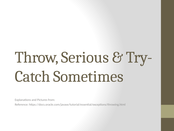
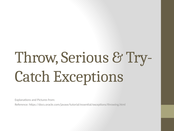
Sometimes: Sometimes -> Exceptions
